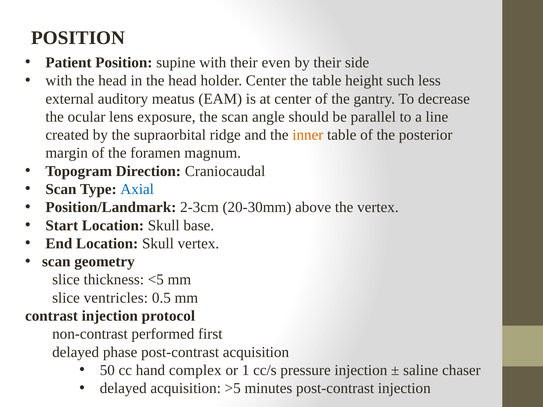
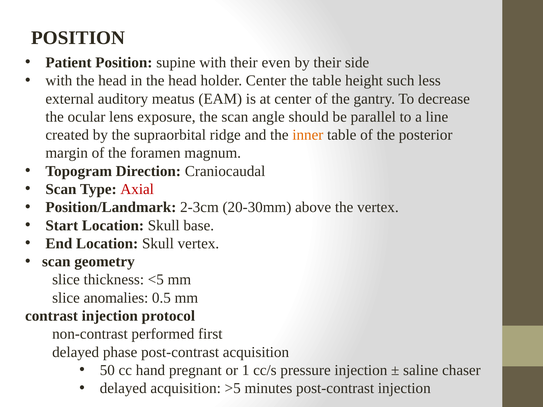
Axial colour: blue -> red
ventricles: ventricles -> anomalies
complex: complex -> pregnant
